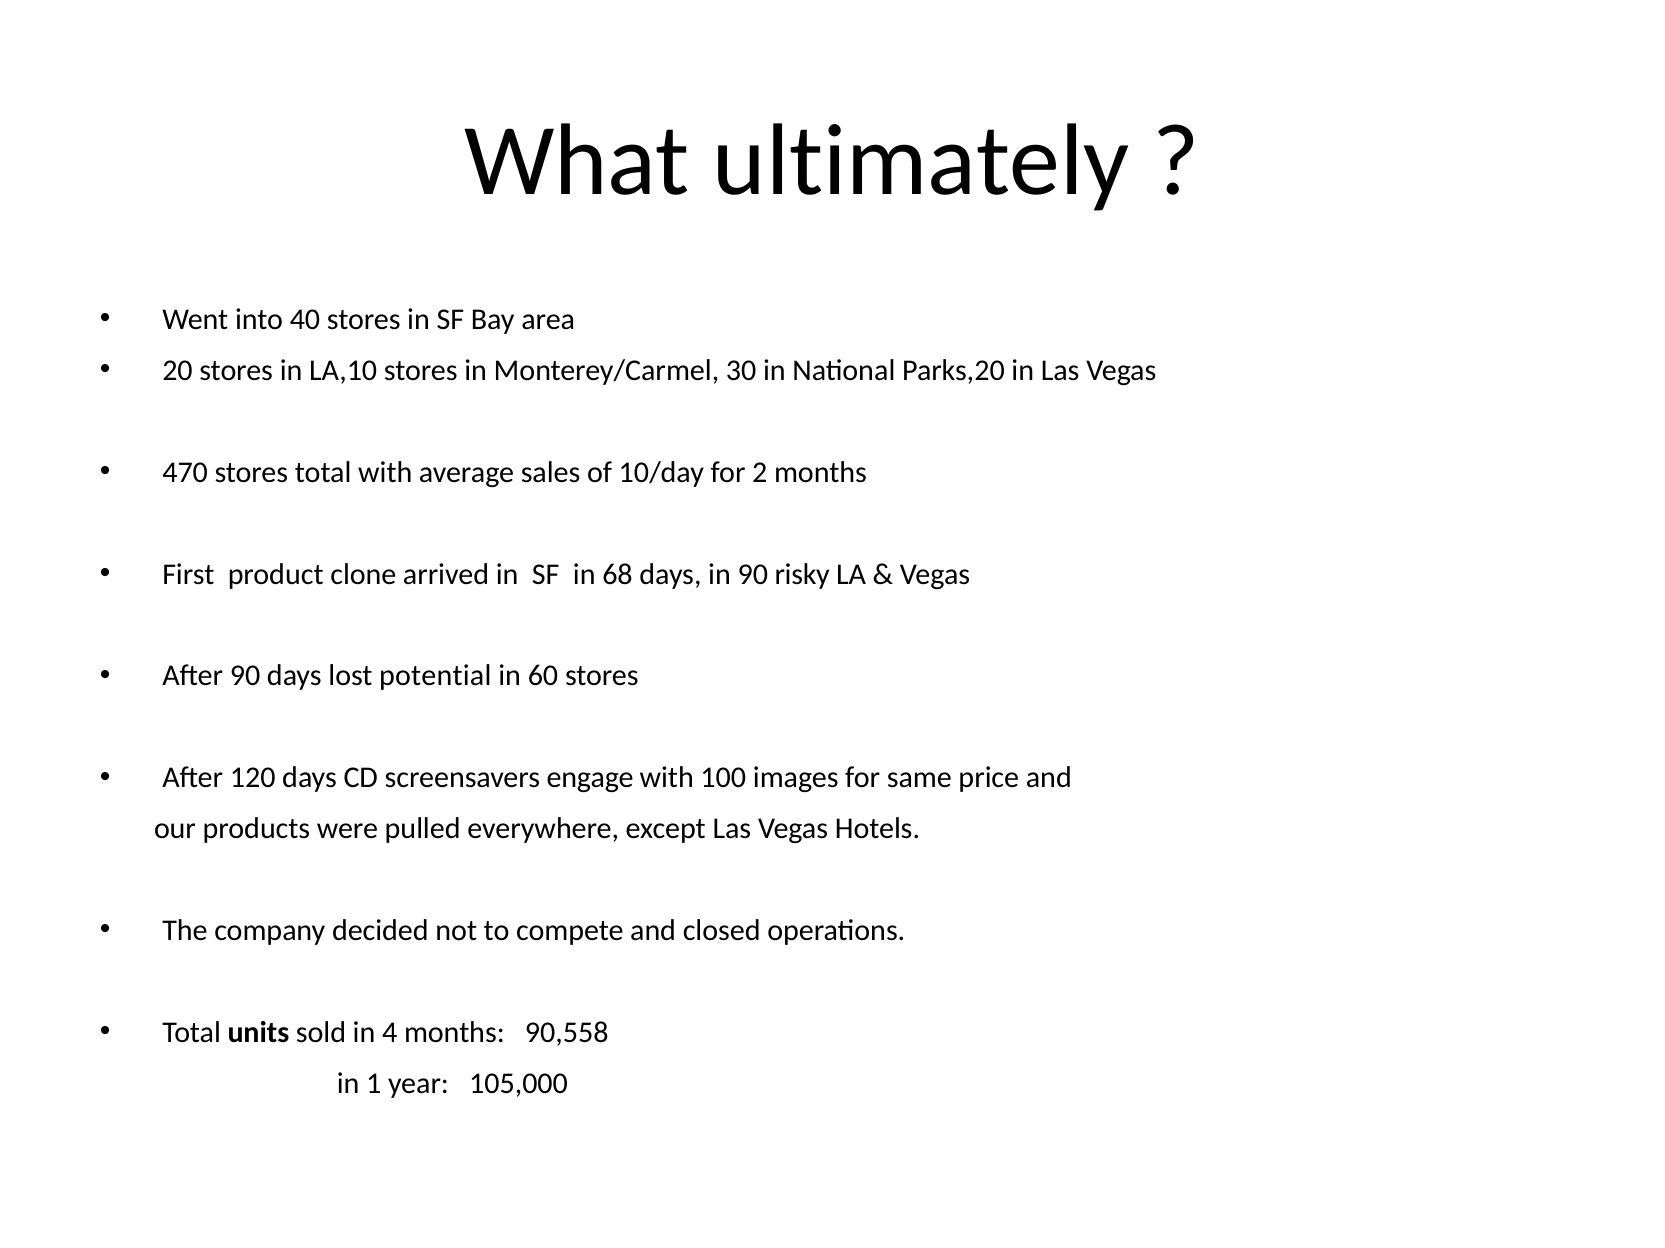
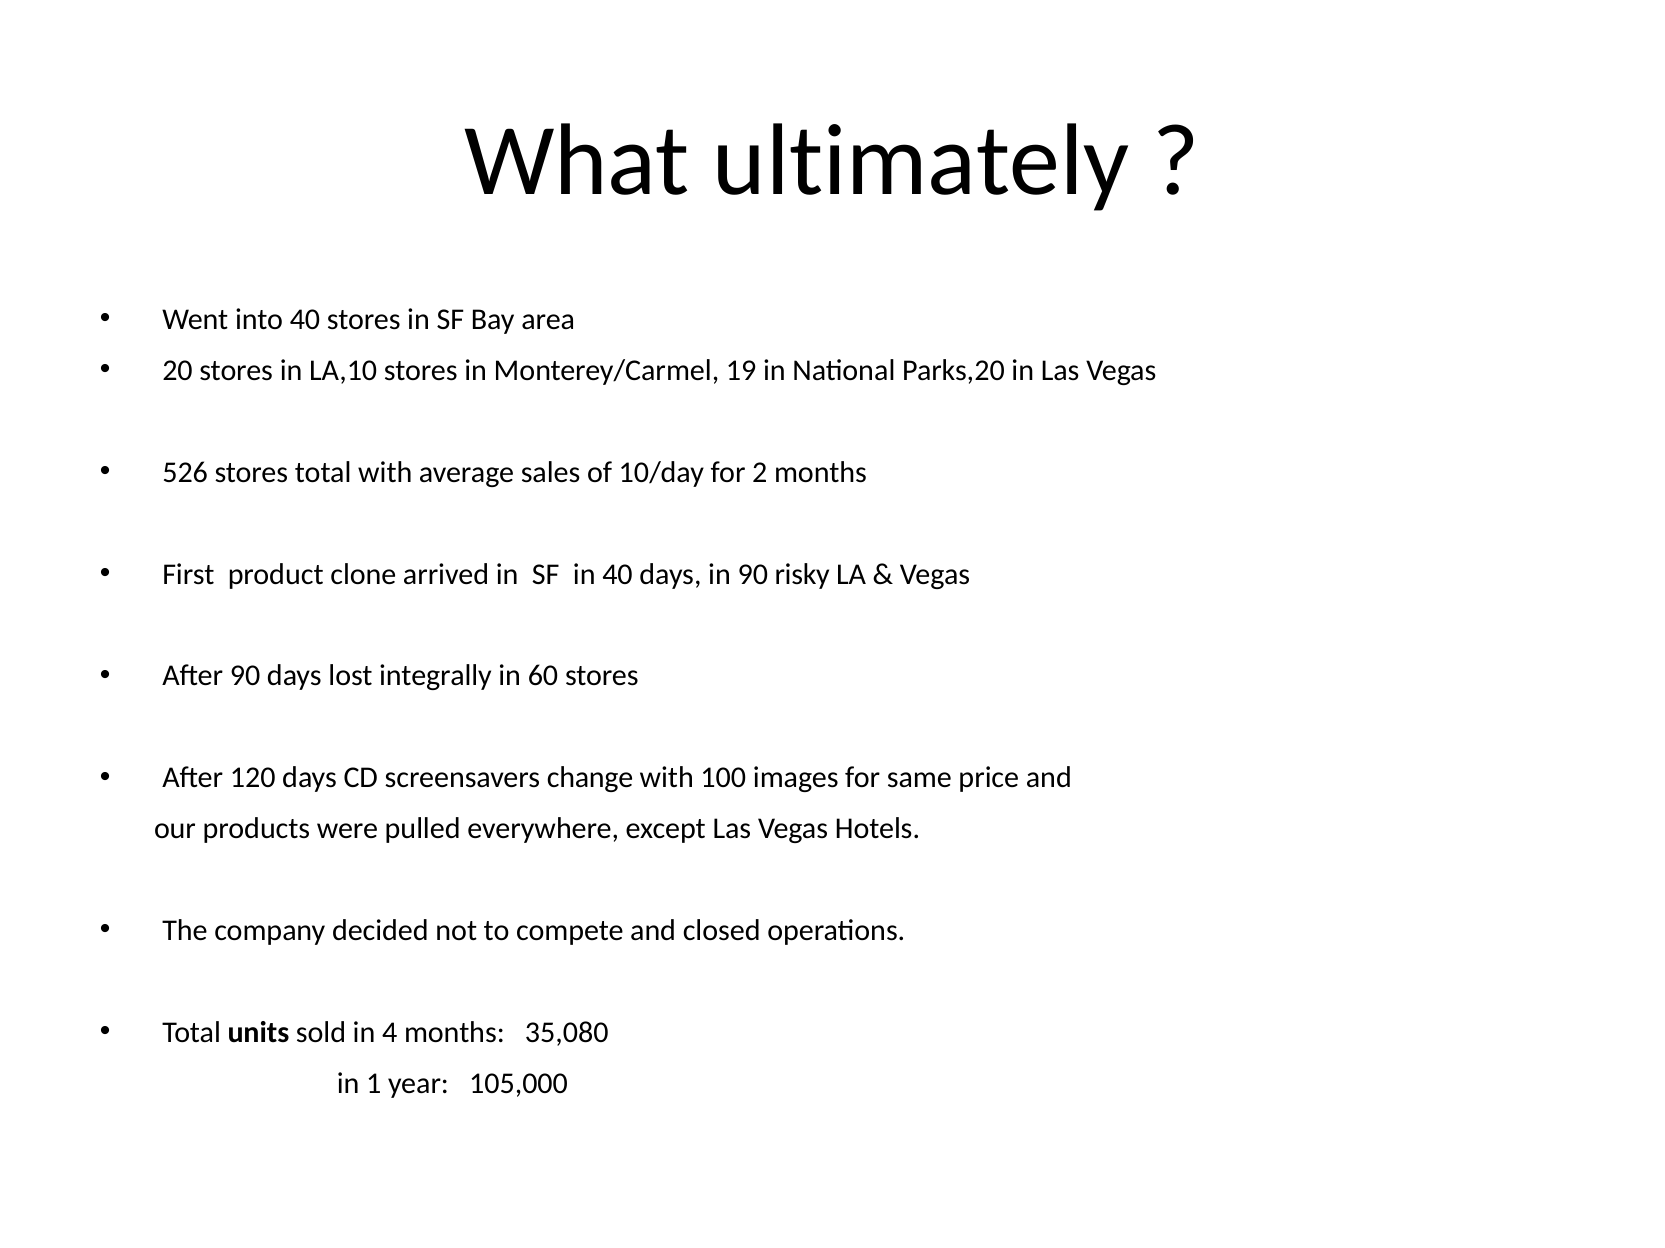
30: 30 -> 19
470: 470 -> 526
in 68: 68 -> 40
potential: potential -> integrally
engage: engage -> change
90,558: 90,558 -> 35,080
